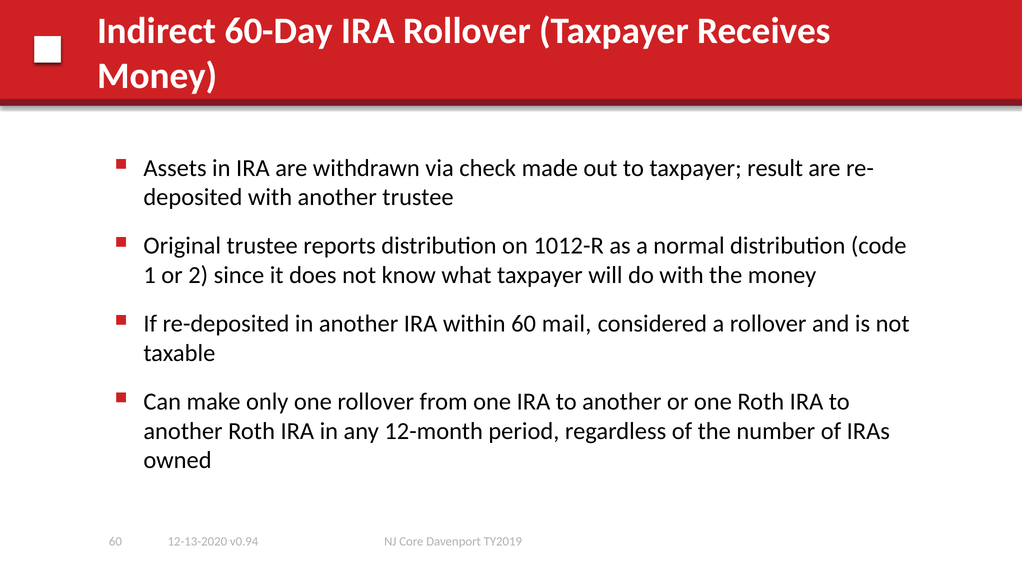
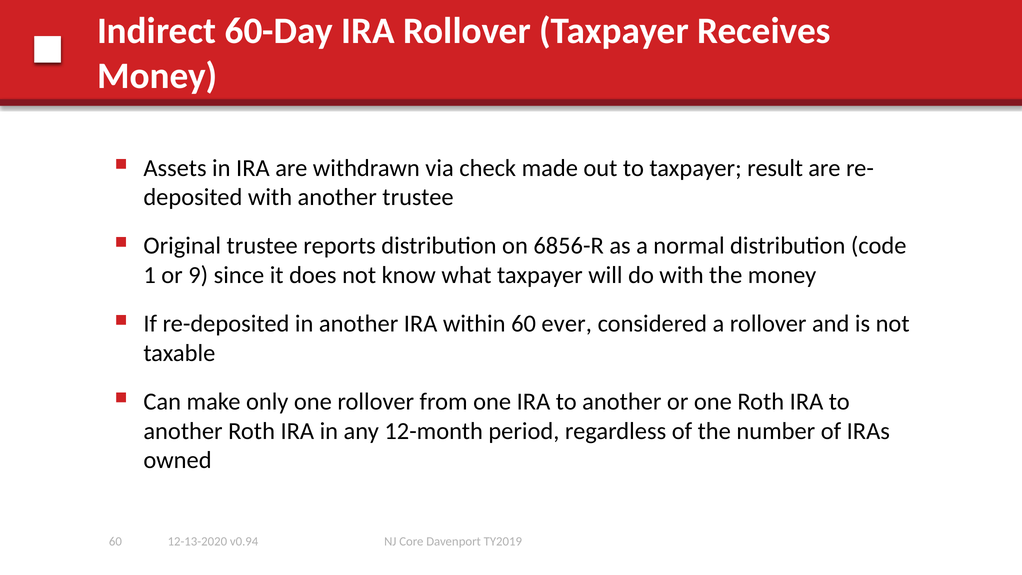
1012-R: 1012-R -> 6856-R
2: 2 -> 9
mail: mail -> ever
